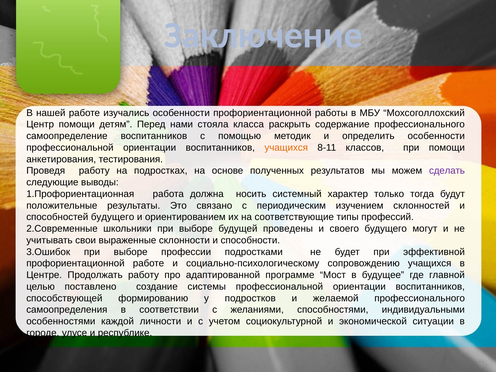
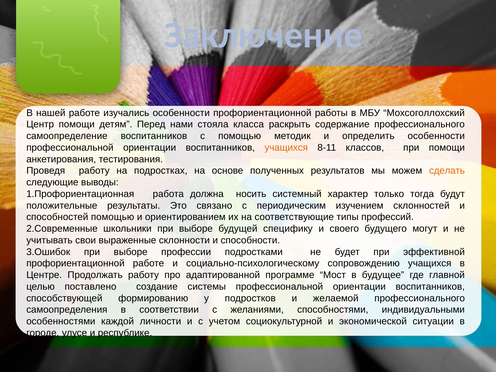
сделать colour: purple -> orange
способностей будущего: будущего -> помощью
проведены: проведены -> специфику
